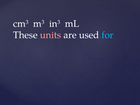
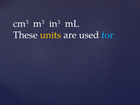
units colour: pink -> yellow
